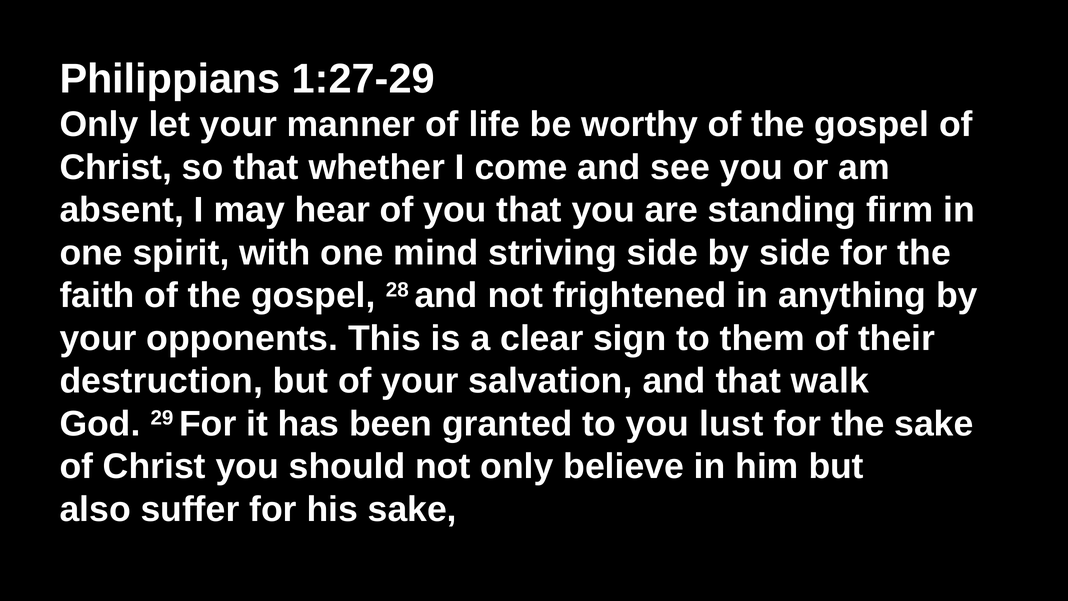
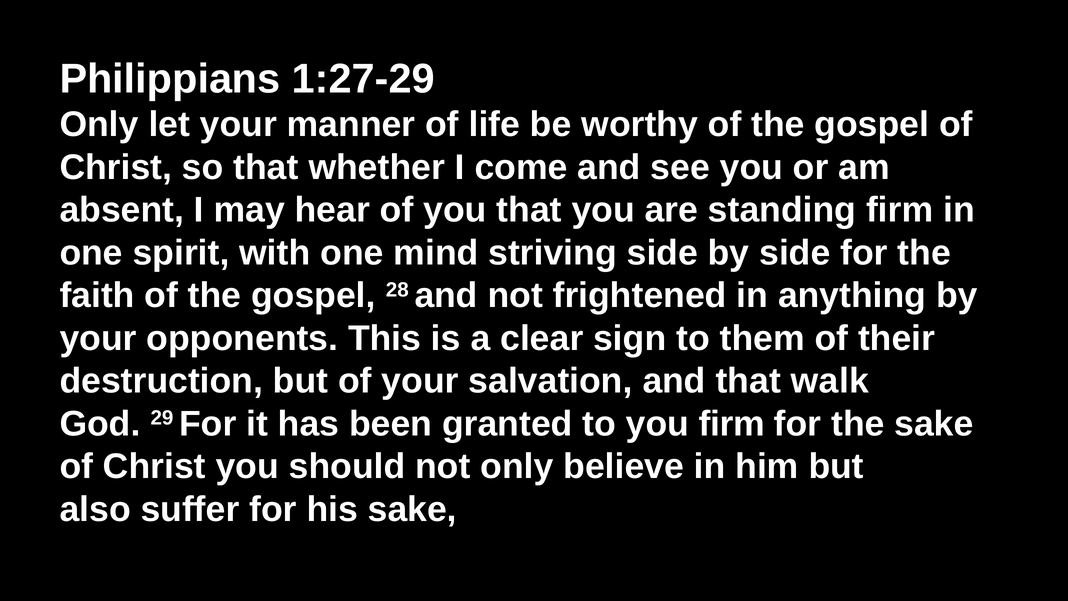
you lust: lust -> firm
